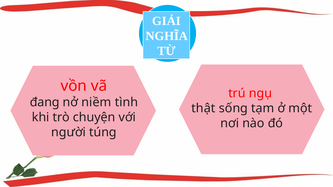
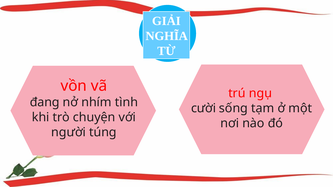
niềm: niềm -> nhím
thật: thật -> cười
